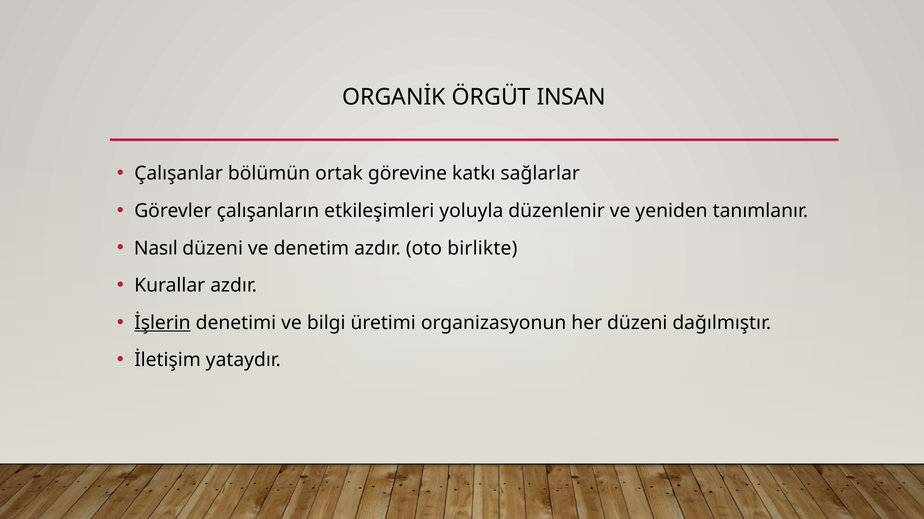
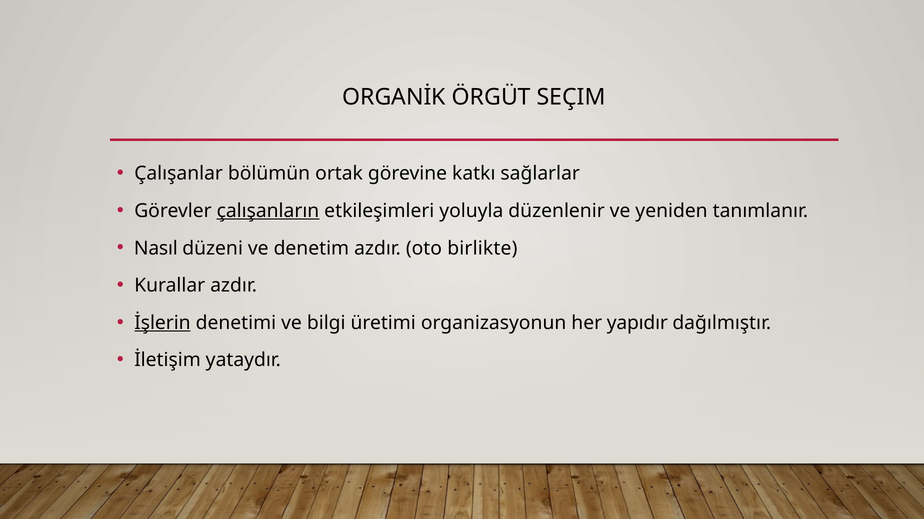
INSAN: INSAN -> SEÇIM
çalışanların underline: none -> present
her düzeni: düzeni -> yapıdır
